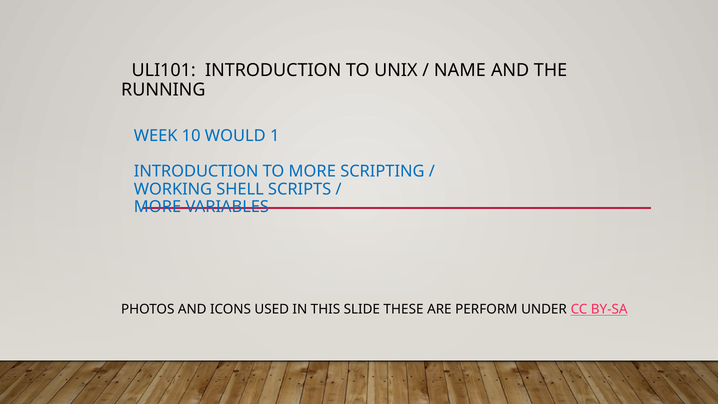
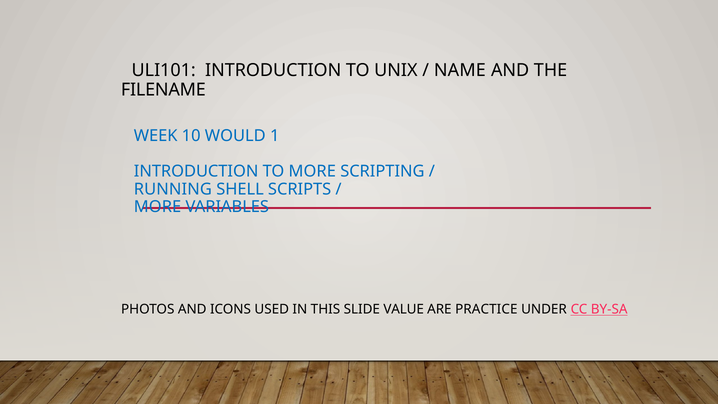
RUNNING: RUNNING -> FILENAME
WORKING: WORKING -> RUNNING
THESE: THESE -> VALUE
PERFORM: PERFORM -> PRACTICE
